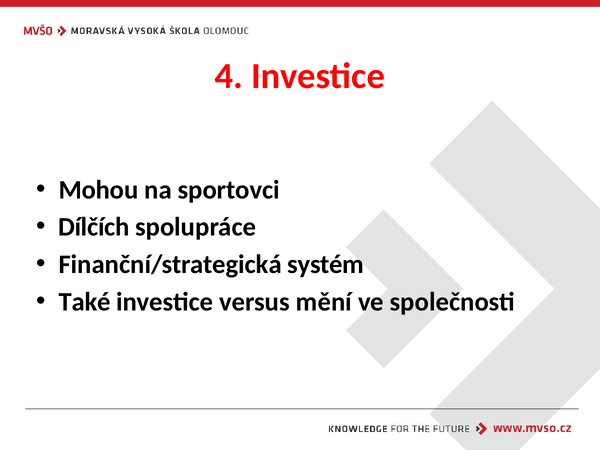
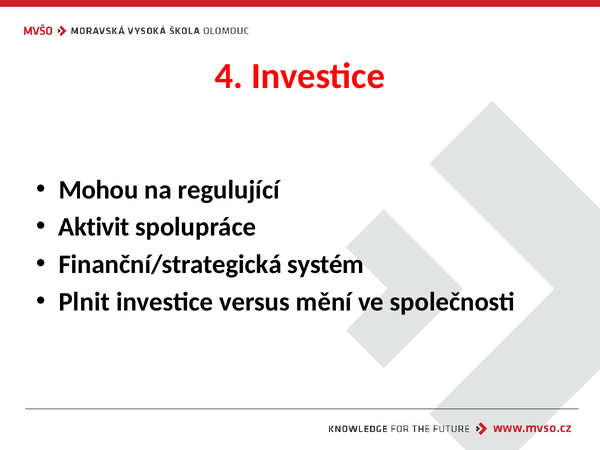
sportovci: sportovci -> regulující
Dílčích: Dílčích -> Aktivit
Také: Také -> Plnit
